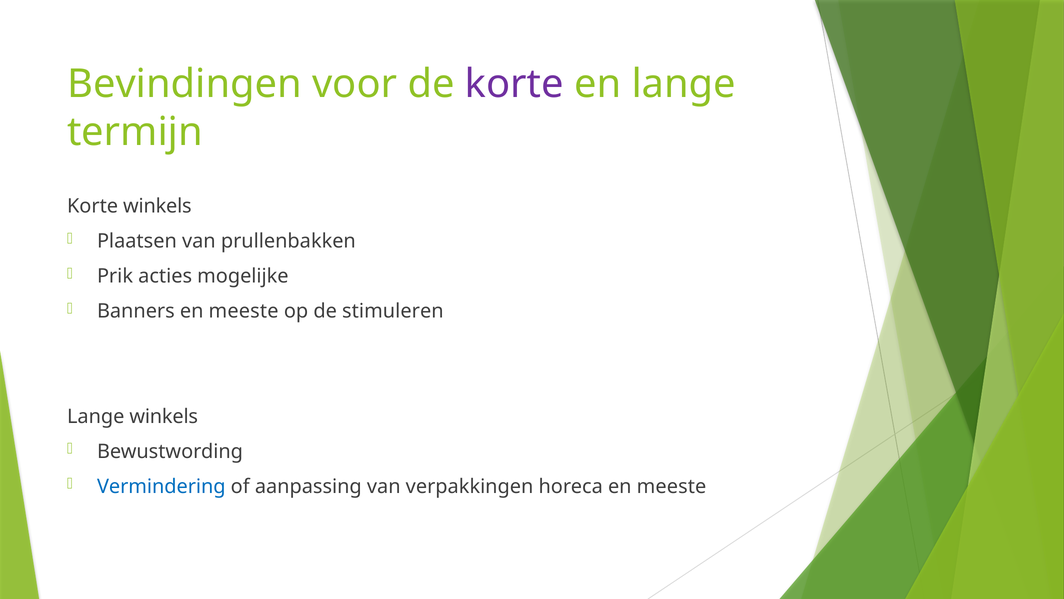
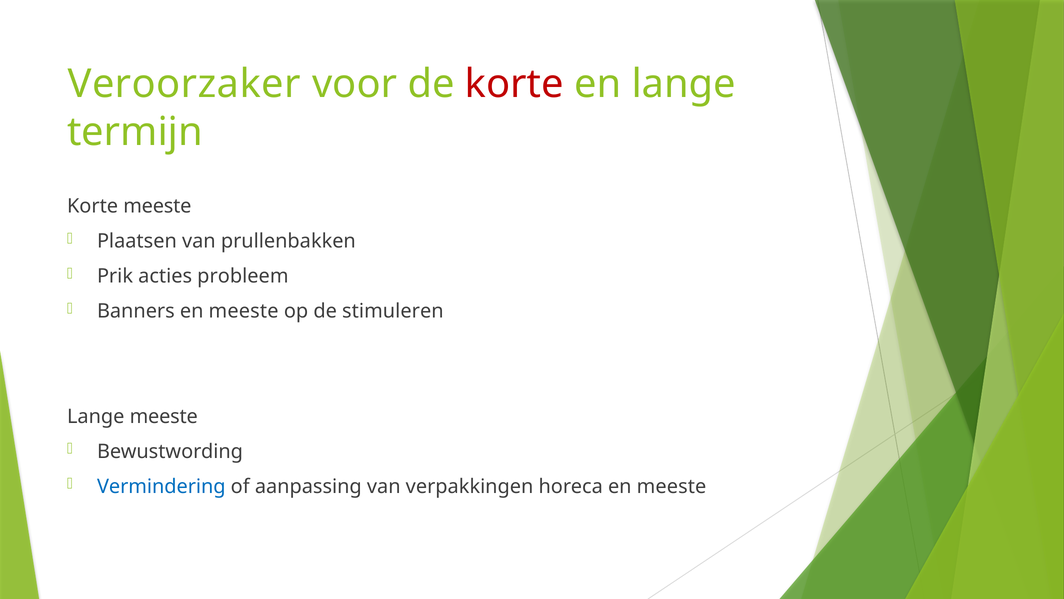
Bevindingen: Bevindingen -> Veroorzaker
korte at (514, 84) colour: purple -> red
Korte winkels: winkels -> meeste
mogelijke: mogelijke -> probleem
Lange winkels: winkels -> meeste
